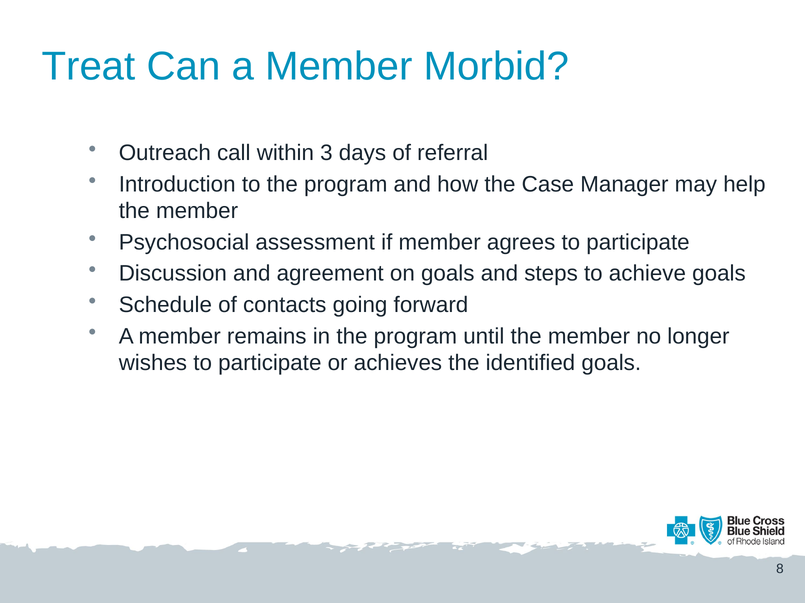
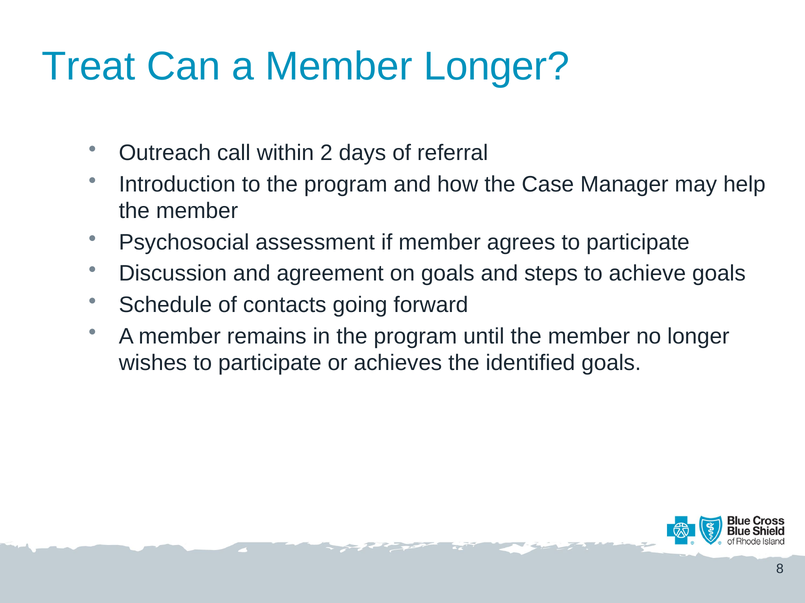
Member Morbid: Morbid -> Longer
3: 3 -> 2
